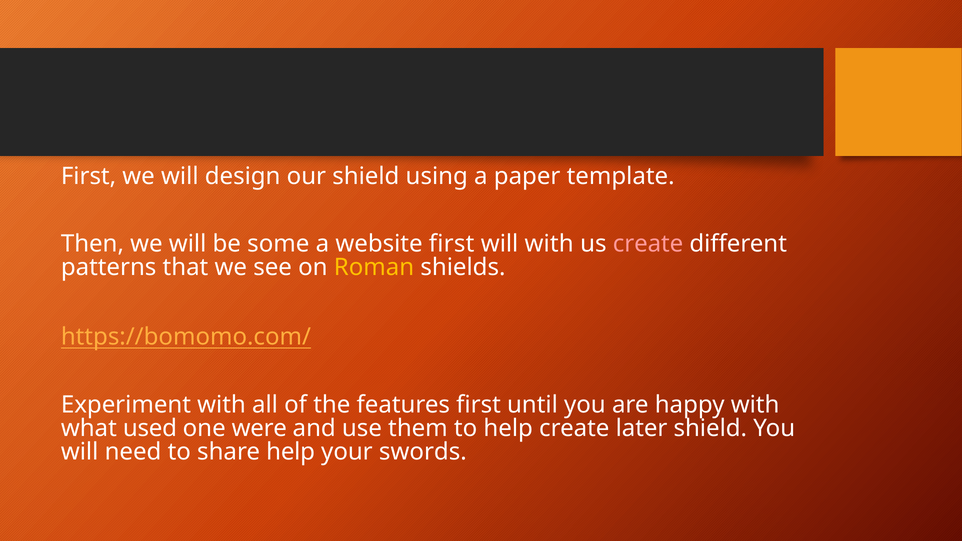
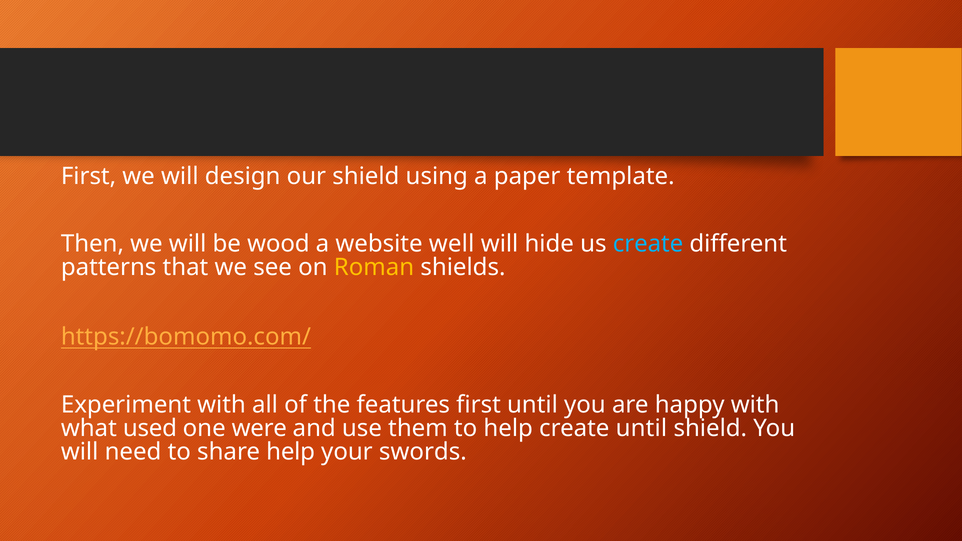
some: some -> wood
website first: first -> well
will with: with -> hide
create at (648, 244) colour: pink -> light blue
create later: later -> until
